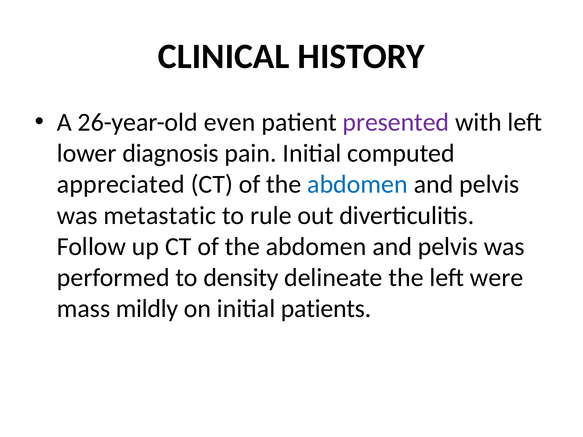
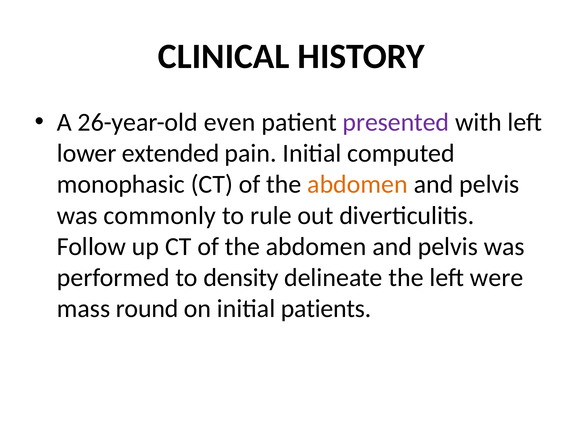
diagnosis: diagnosis -> extended
appreciated: appreciated -> monophasic
abdomen at (358, 185) colour: blue -> orange
metastatic: metastatic -> commonly
mildly: mildly -> round
